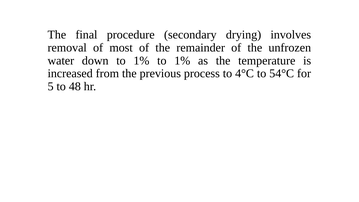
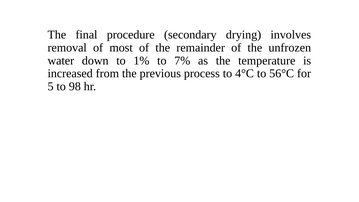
1% to 1%: 1% -> 7%
54°C: 54°C -> 56°C
48: 48 -> 98
